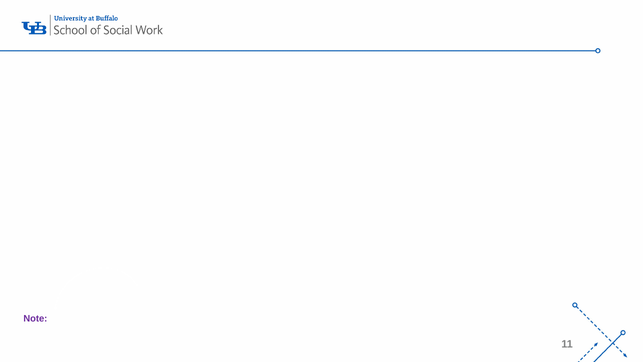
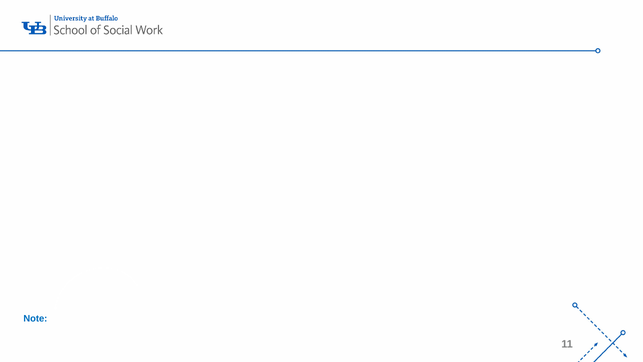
Note colour: purple -> blue
